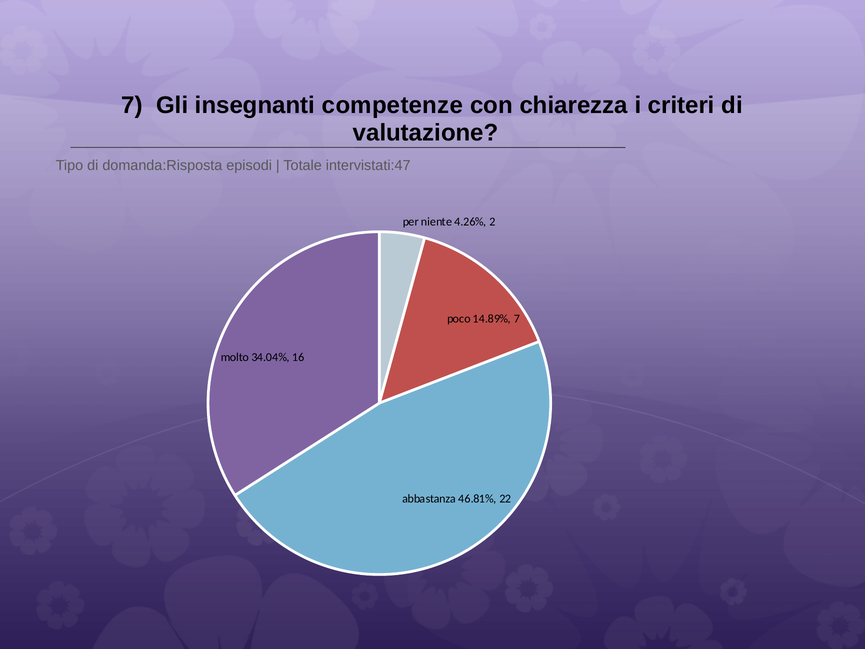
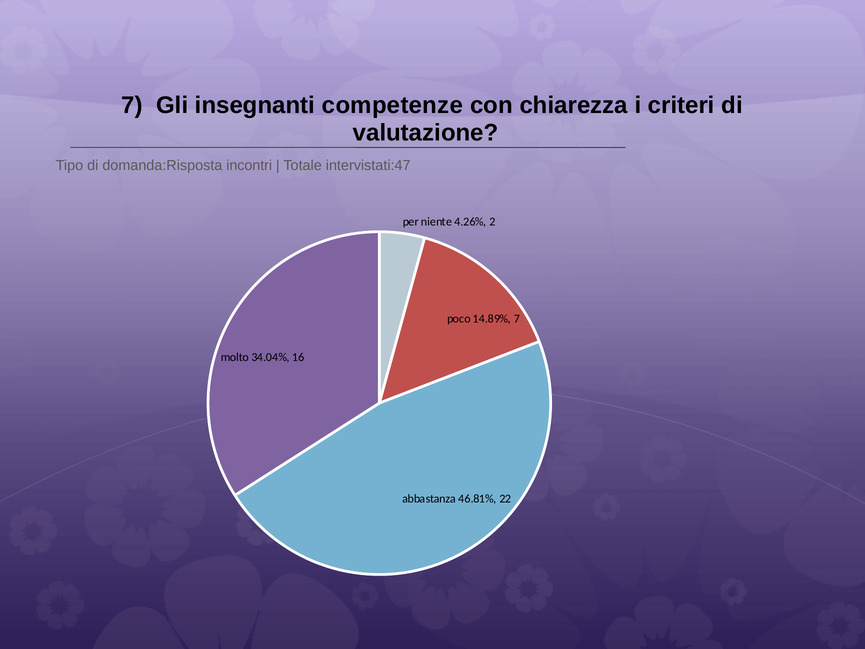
episodi: episodi -> incontri
